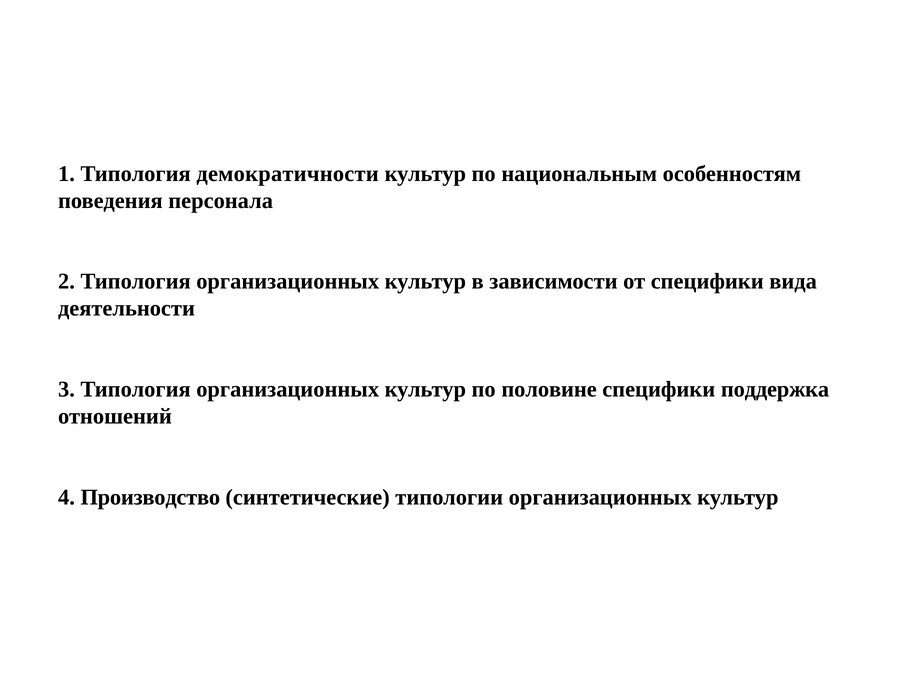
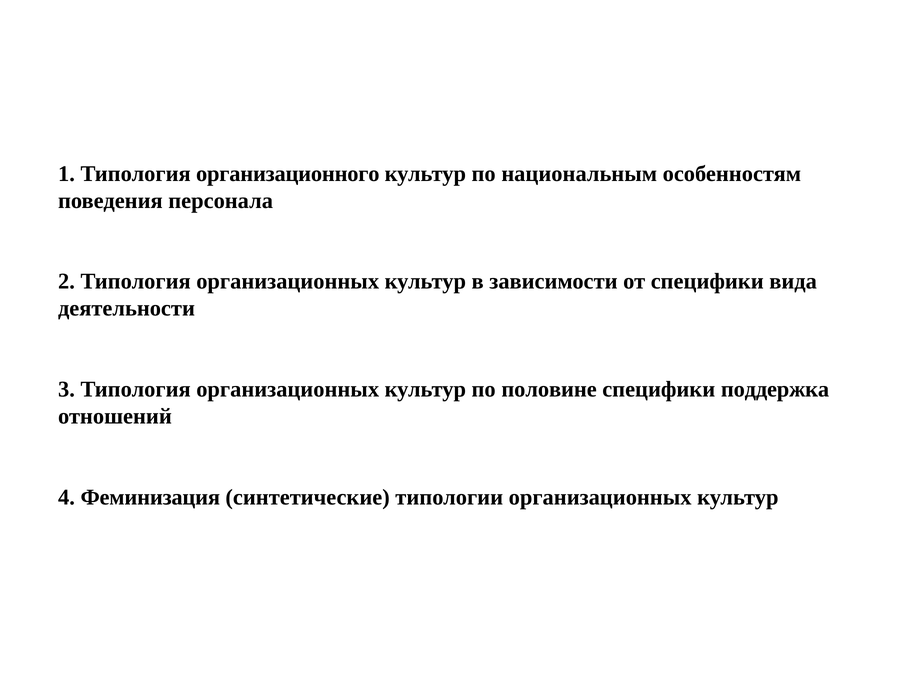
демократичности: демократичности -> организационного
Производство: Производство -> Феминизация
